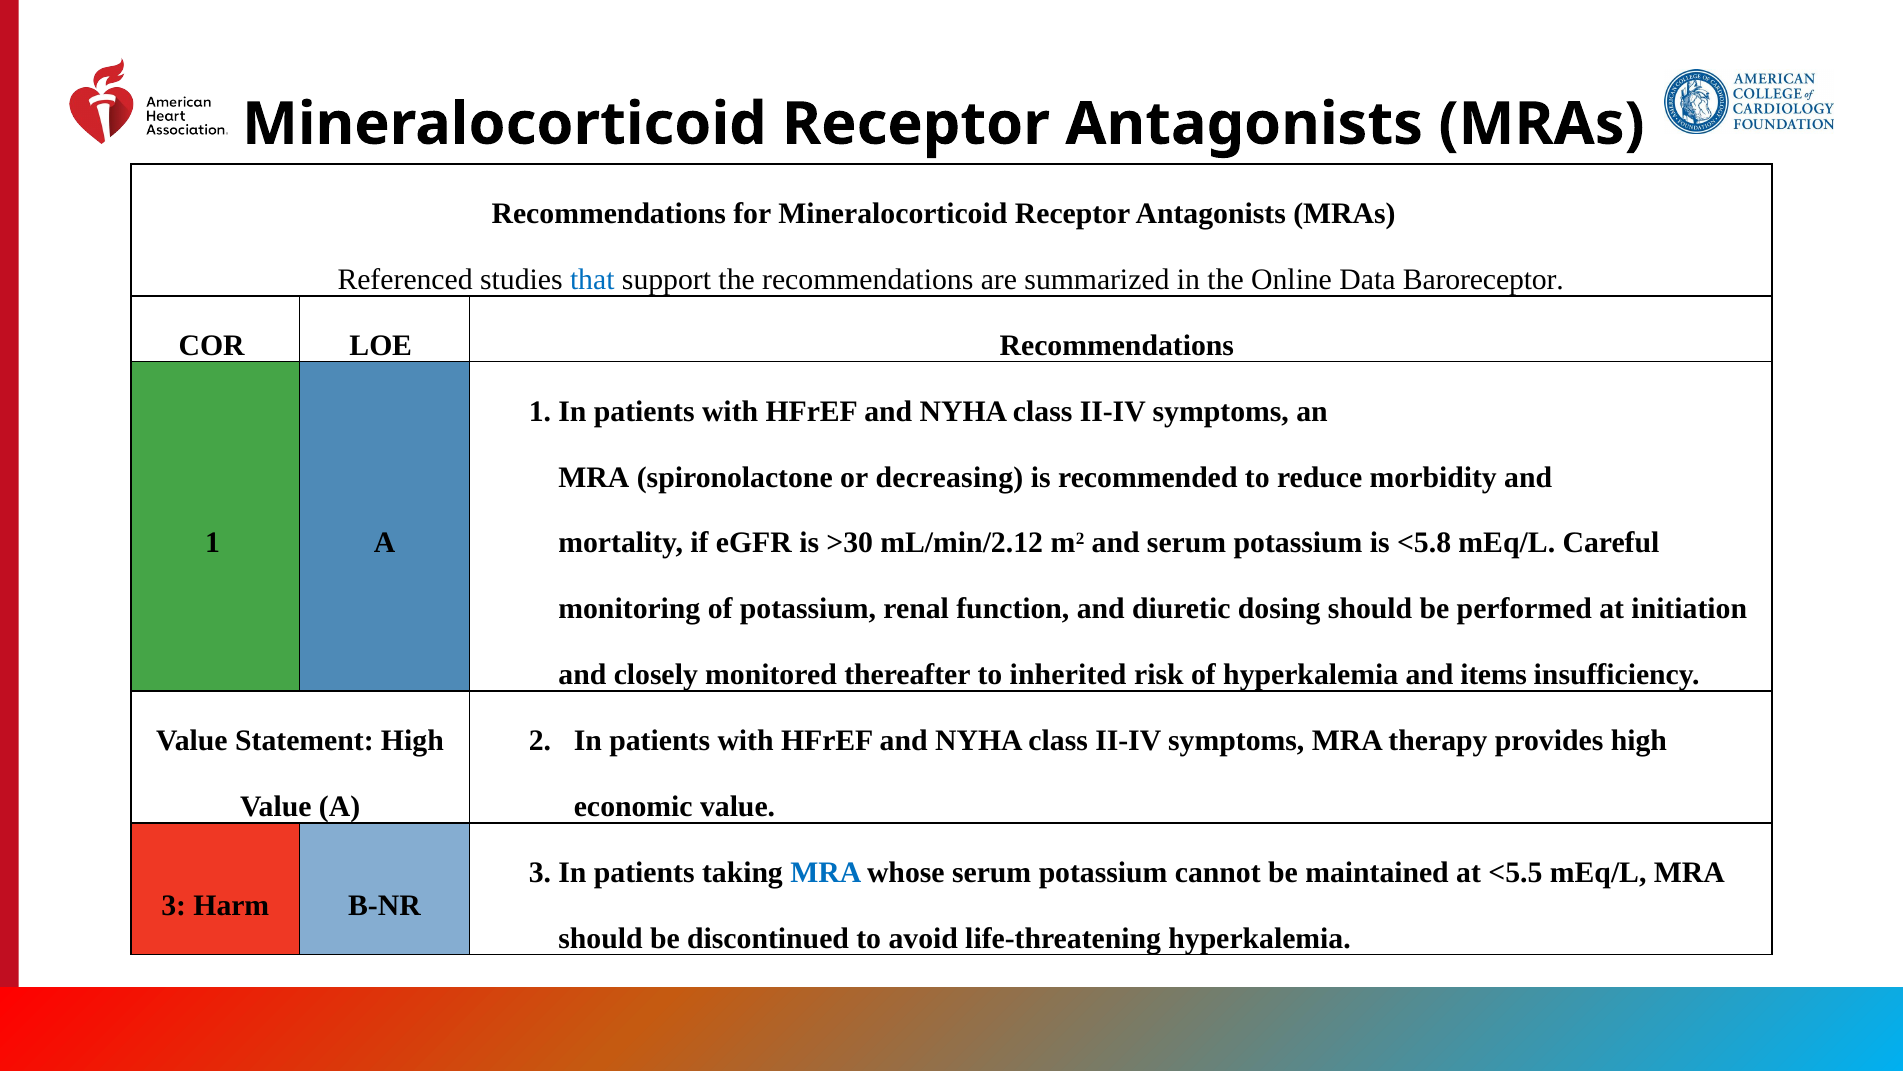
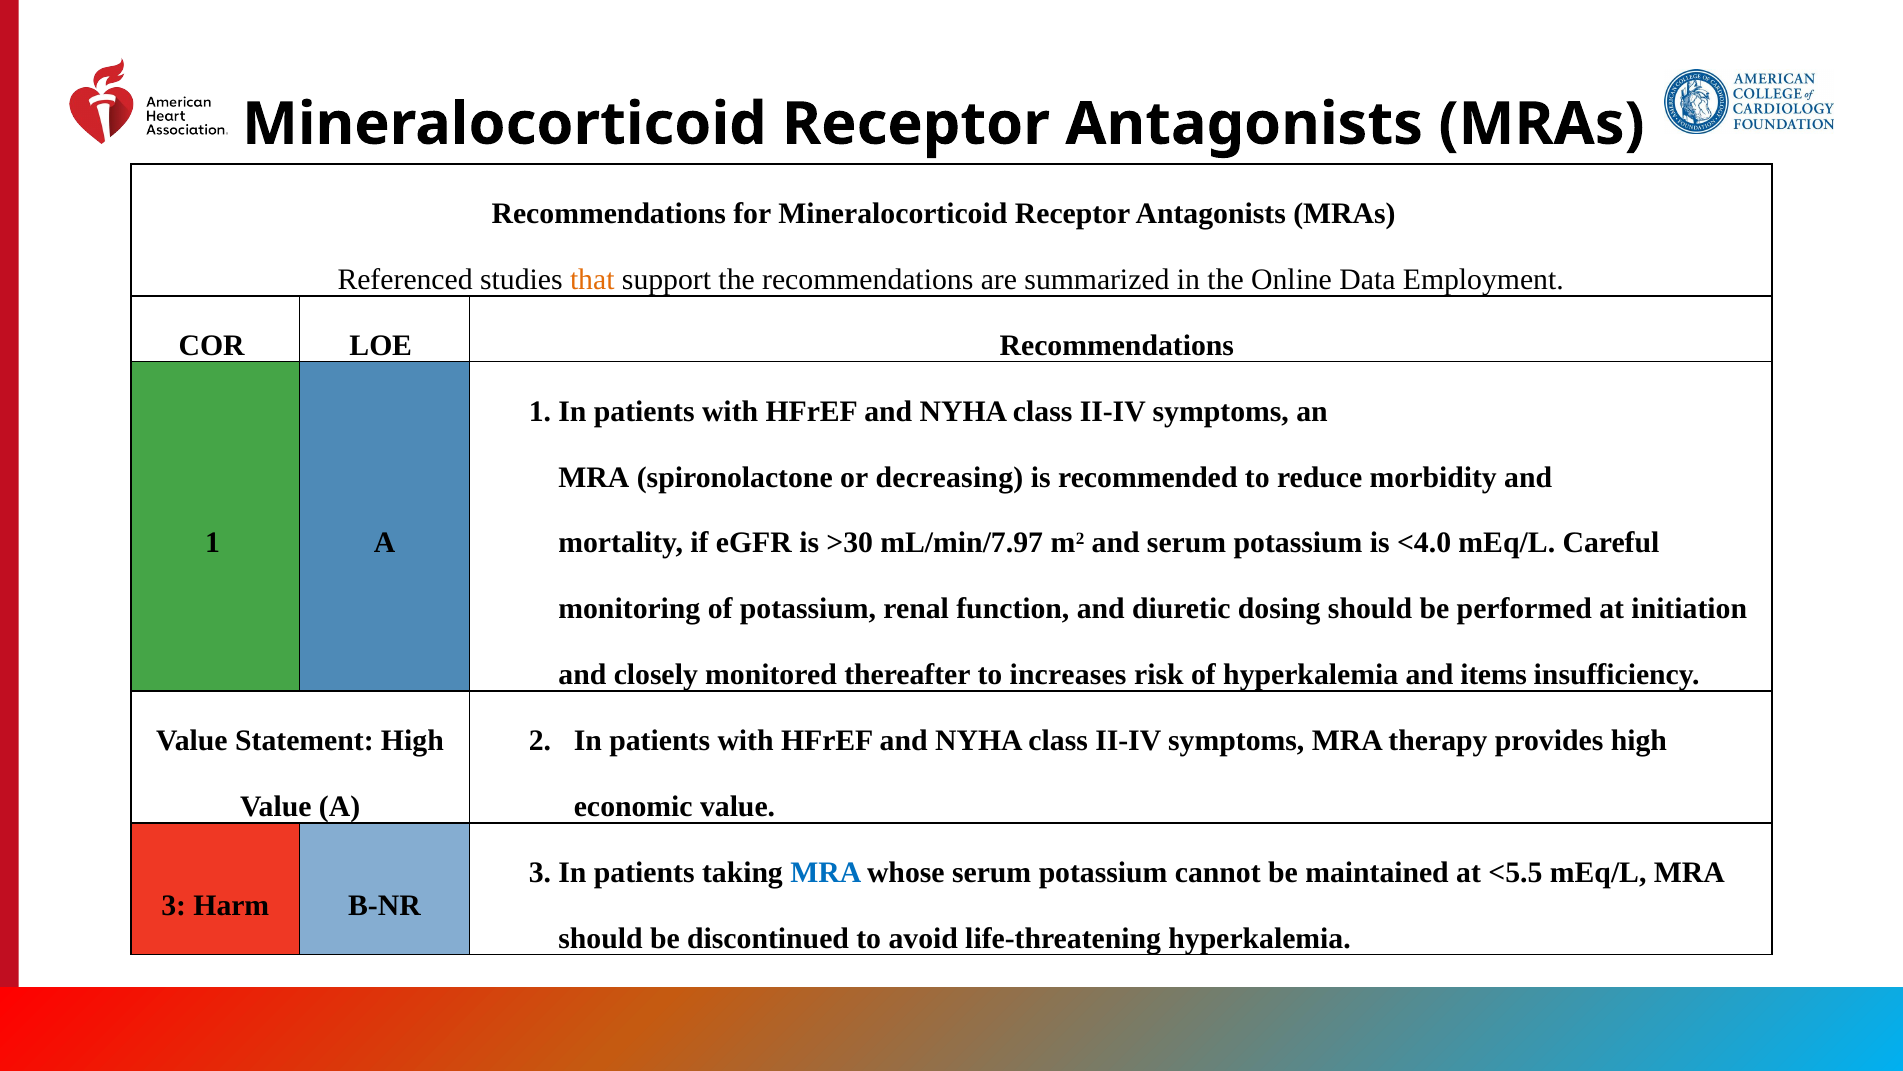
that colour: blue -> orange
Baroreceptor: Baroreceptor -> Employment
mL/min/2.12: mL/min/2.12 -> mL/min/7.97
<5.8: <5.8 -> <4.0
inherited: inherited -> increases
